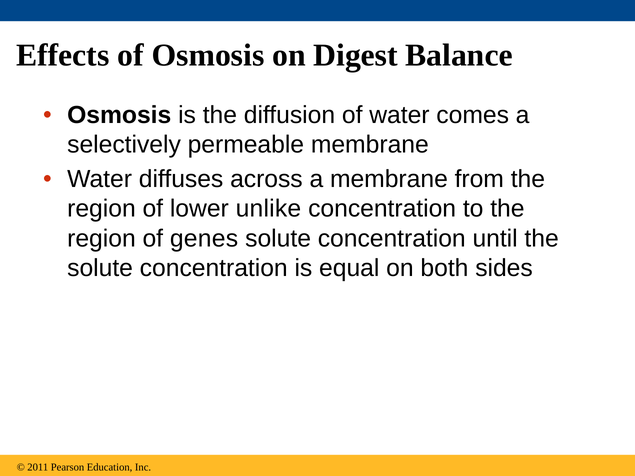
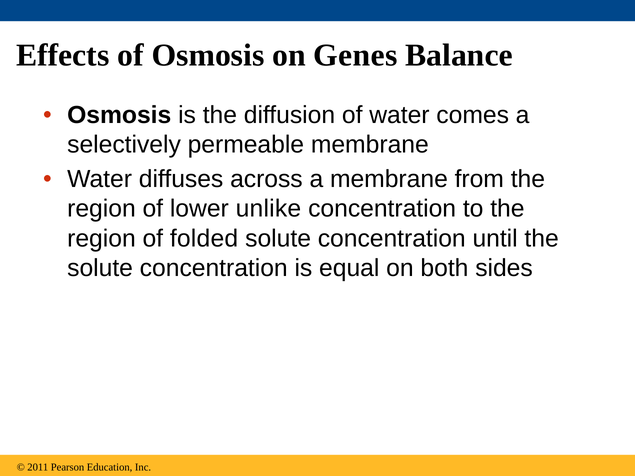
Digest: Digest -> Genes
genes: genes -> folded
